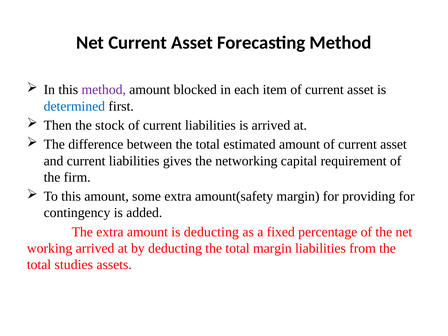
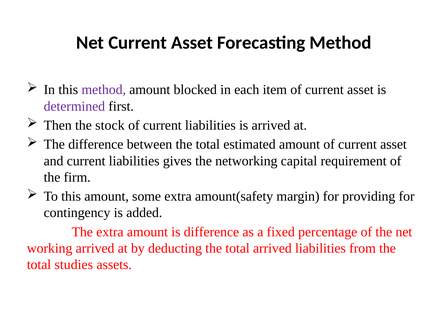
determined colour: blue -> purple
is deducting: deducting -> difference
total margin: margin -> arrived
